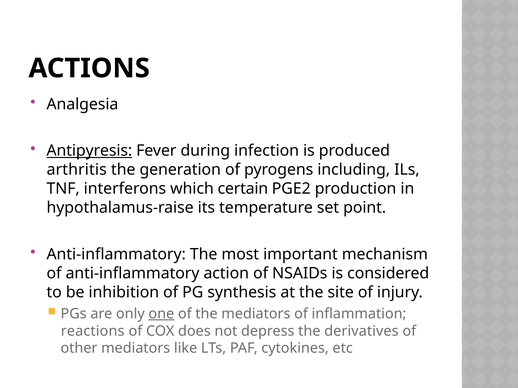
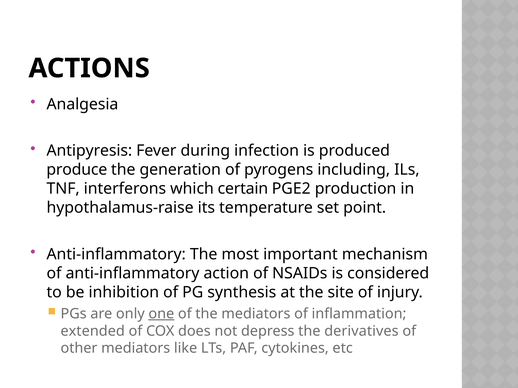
Antipyresis underline: present -> none
arthritis: arthritis -> produce
reactions: reactions -> extended
